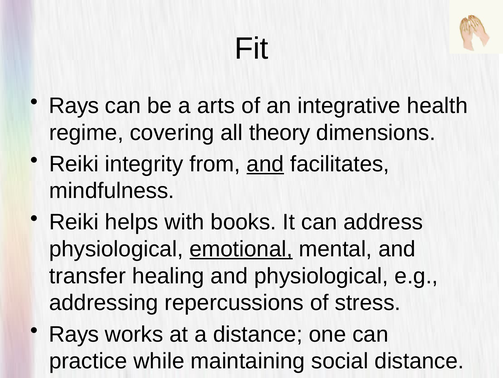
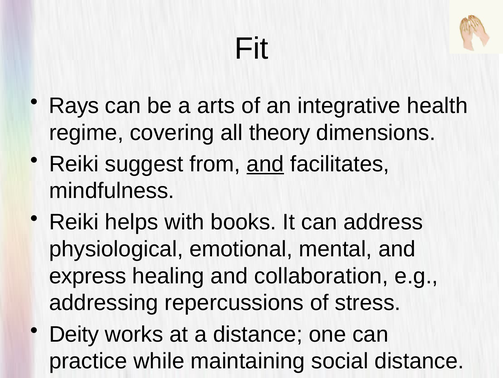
integrity: integrity -> suggest
emotional underline: present -> none
transfer: transfer -> express
and physiological: physiological -> collaboration
Rays at (74, 334): Rays -> Deity
